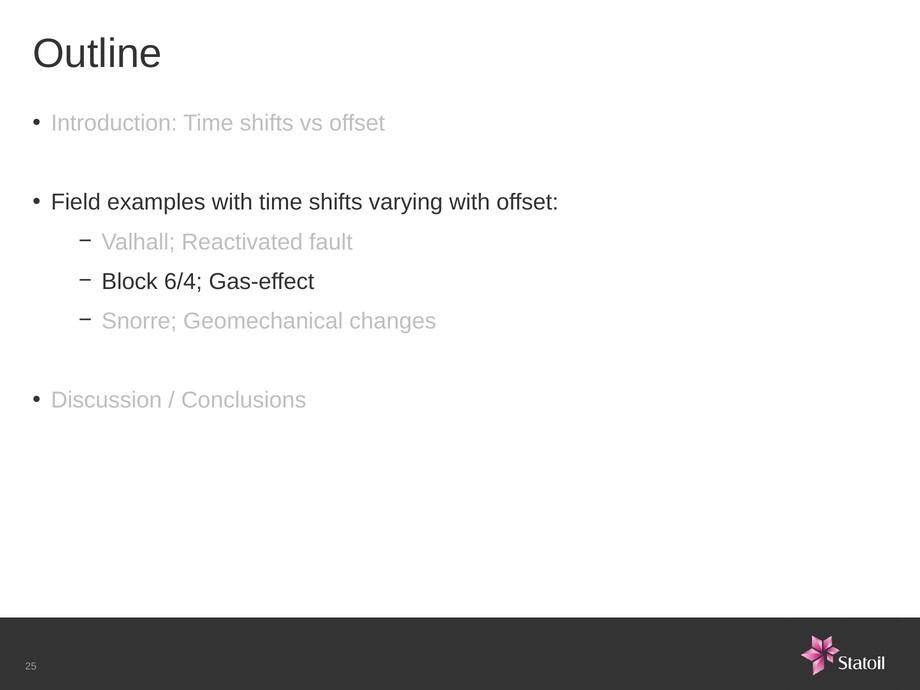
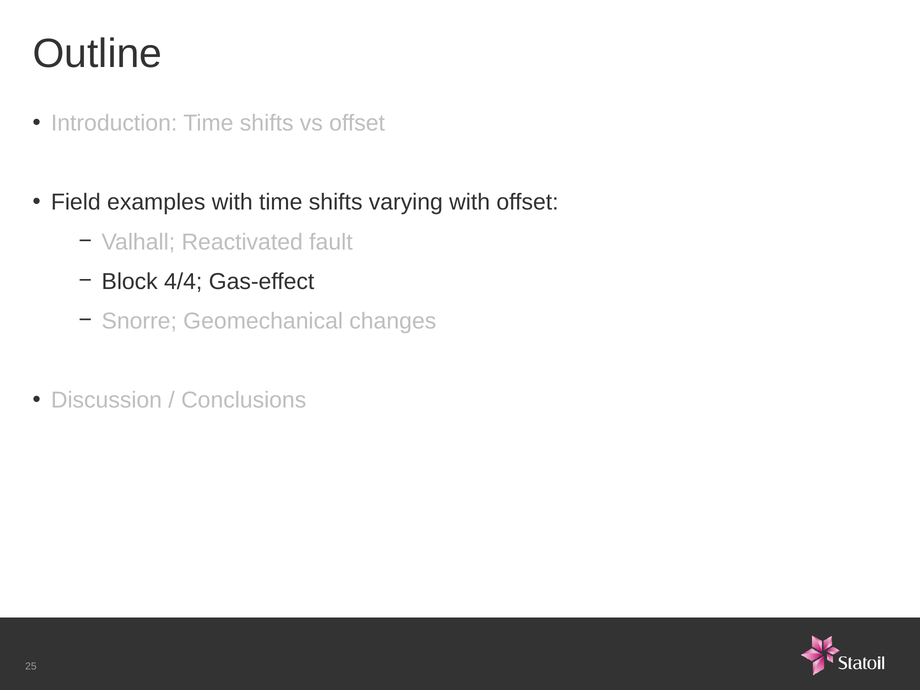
6/4: 6/4 -> 4/4
